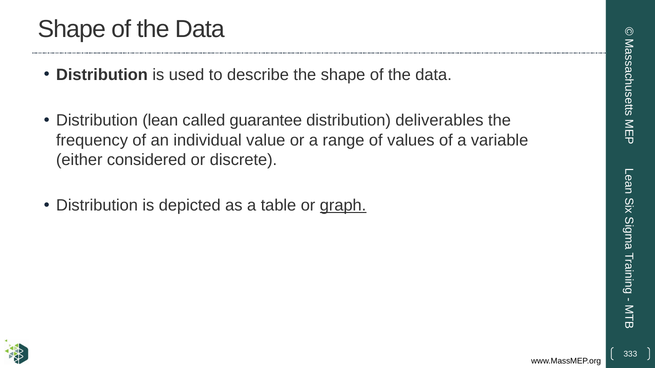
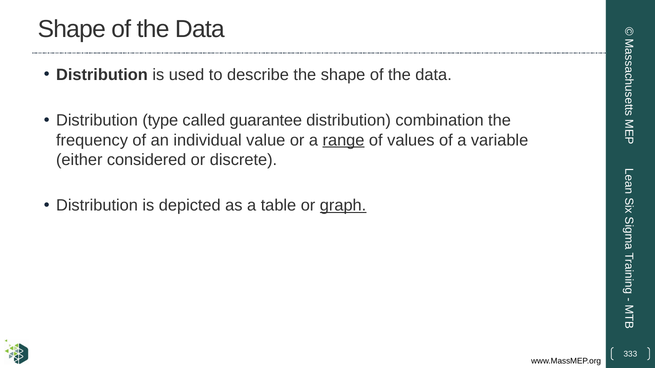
lean: lean -> type
deliverables: deliverables -> combination
range underline: none -> present
